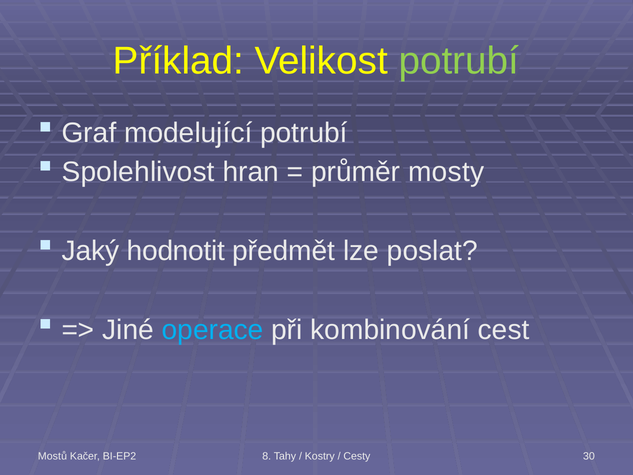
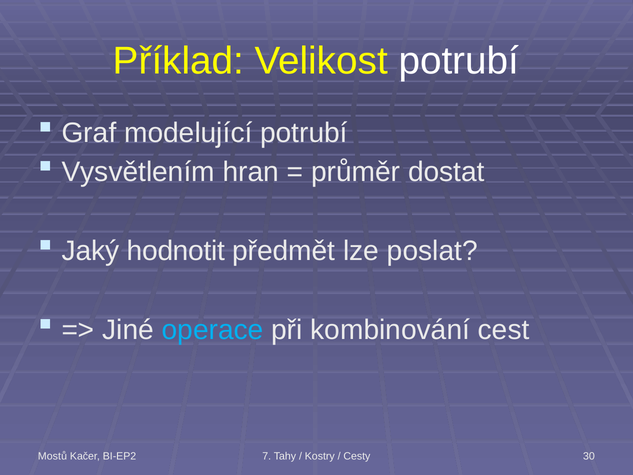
potrubí at (459, 61) colour: light green -> white
Spolehlivost: Spolehlivost -> Vysvětlením
mosty: mosty -> dostat
8: 8 -> 7
